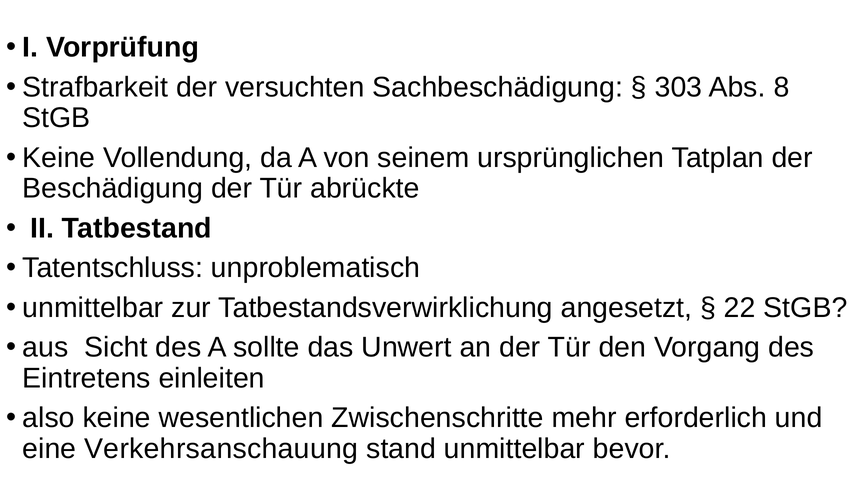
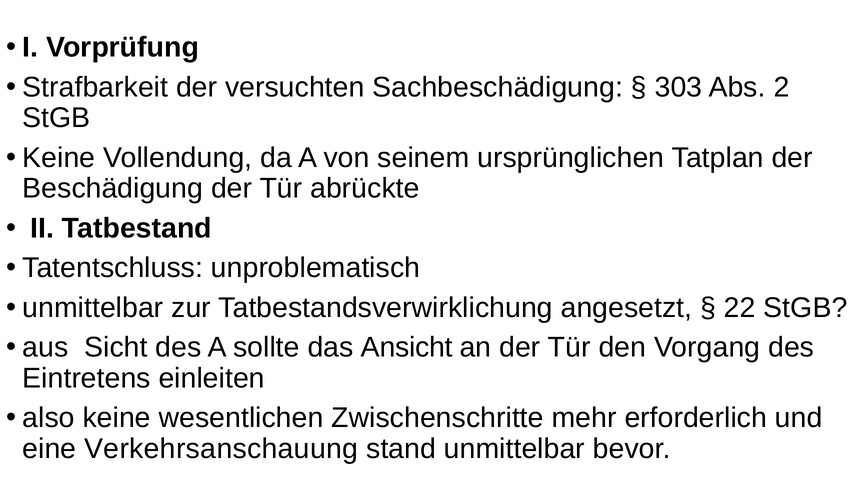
8: 8 -> 2
Unwert: Unwert -> Ansicht
